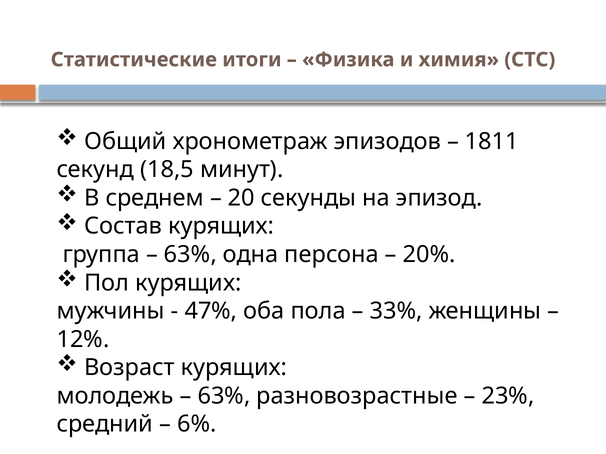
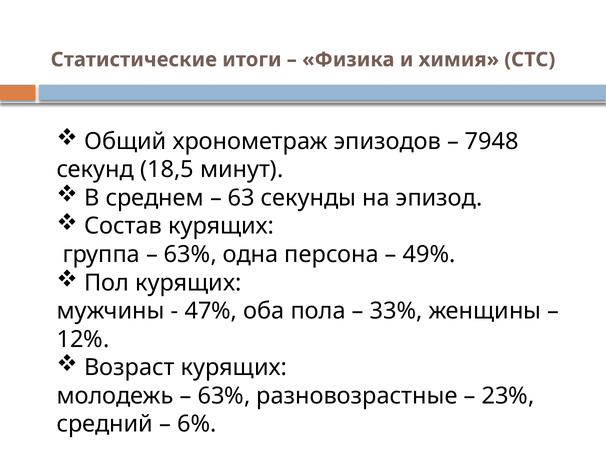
1811: 1811 -> 7948
20: 20 -> 63
20%: 20% -> 49%
